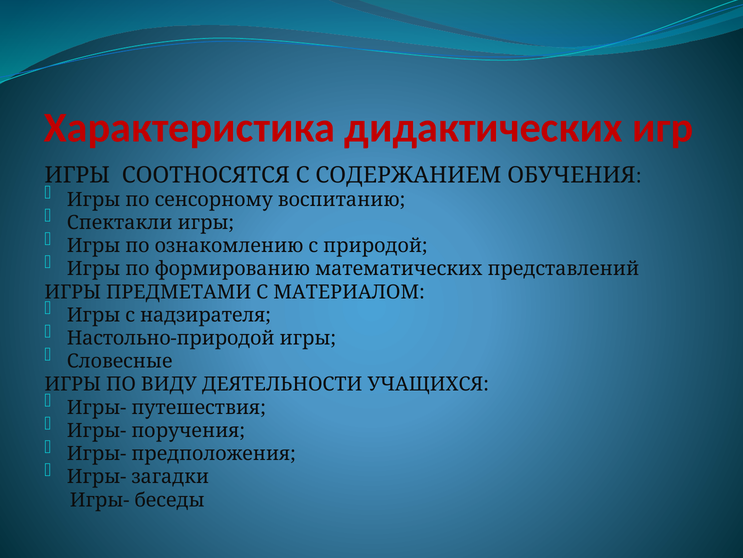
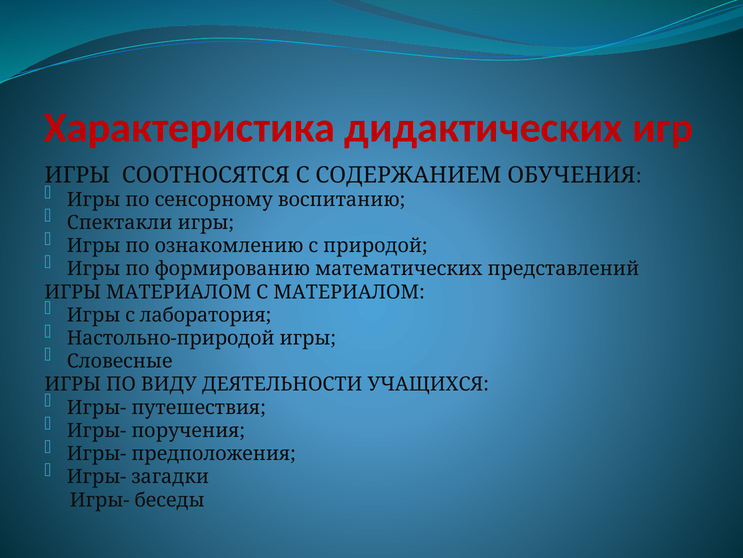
ИГРЫ ПРЕДМЕТАМИ: ПРЕДМЕТАМИ -> МАТЕРИАЛОМ
надзирателя: надзирателя -> лаборатория
